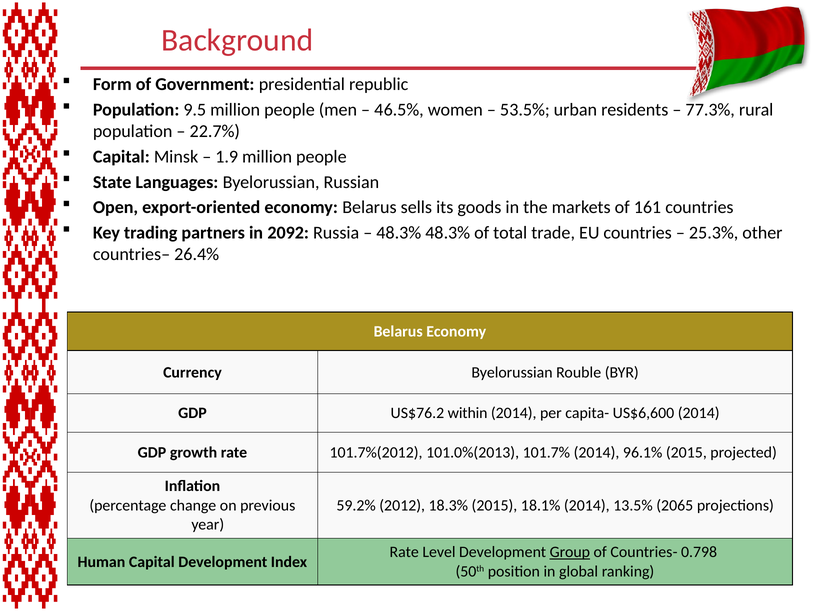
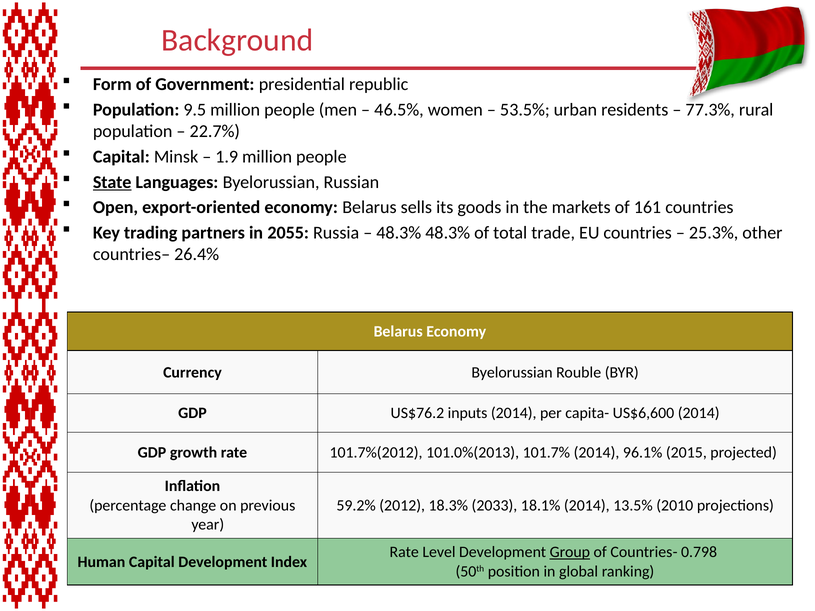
State underline: none -> present
2092: 2092 -> 2055
within: within -> inputs
18.3% 2015: 2015 -> 2033
2065: 2065 -> 2010
